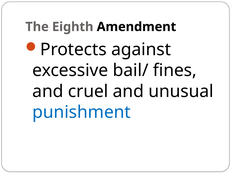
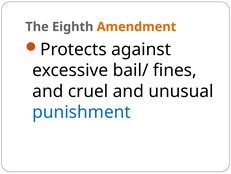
Amendment colour: black -> orange
